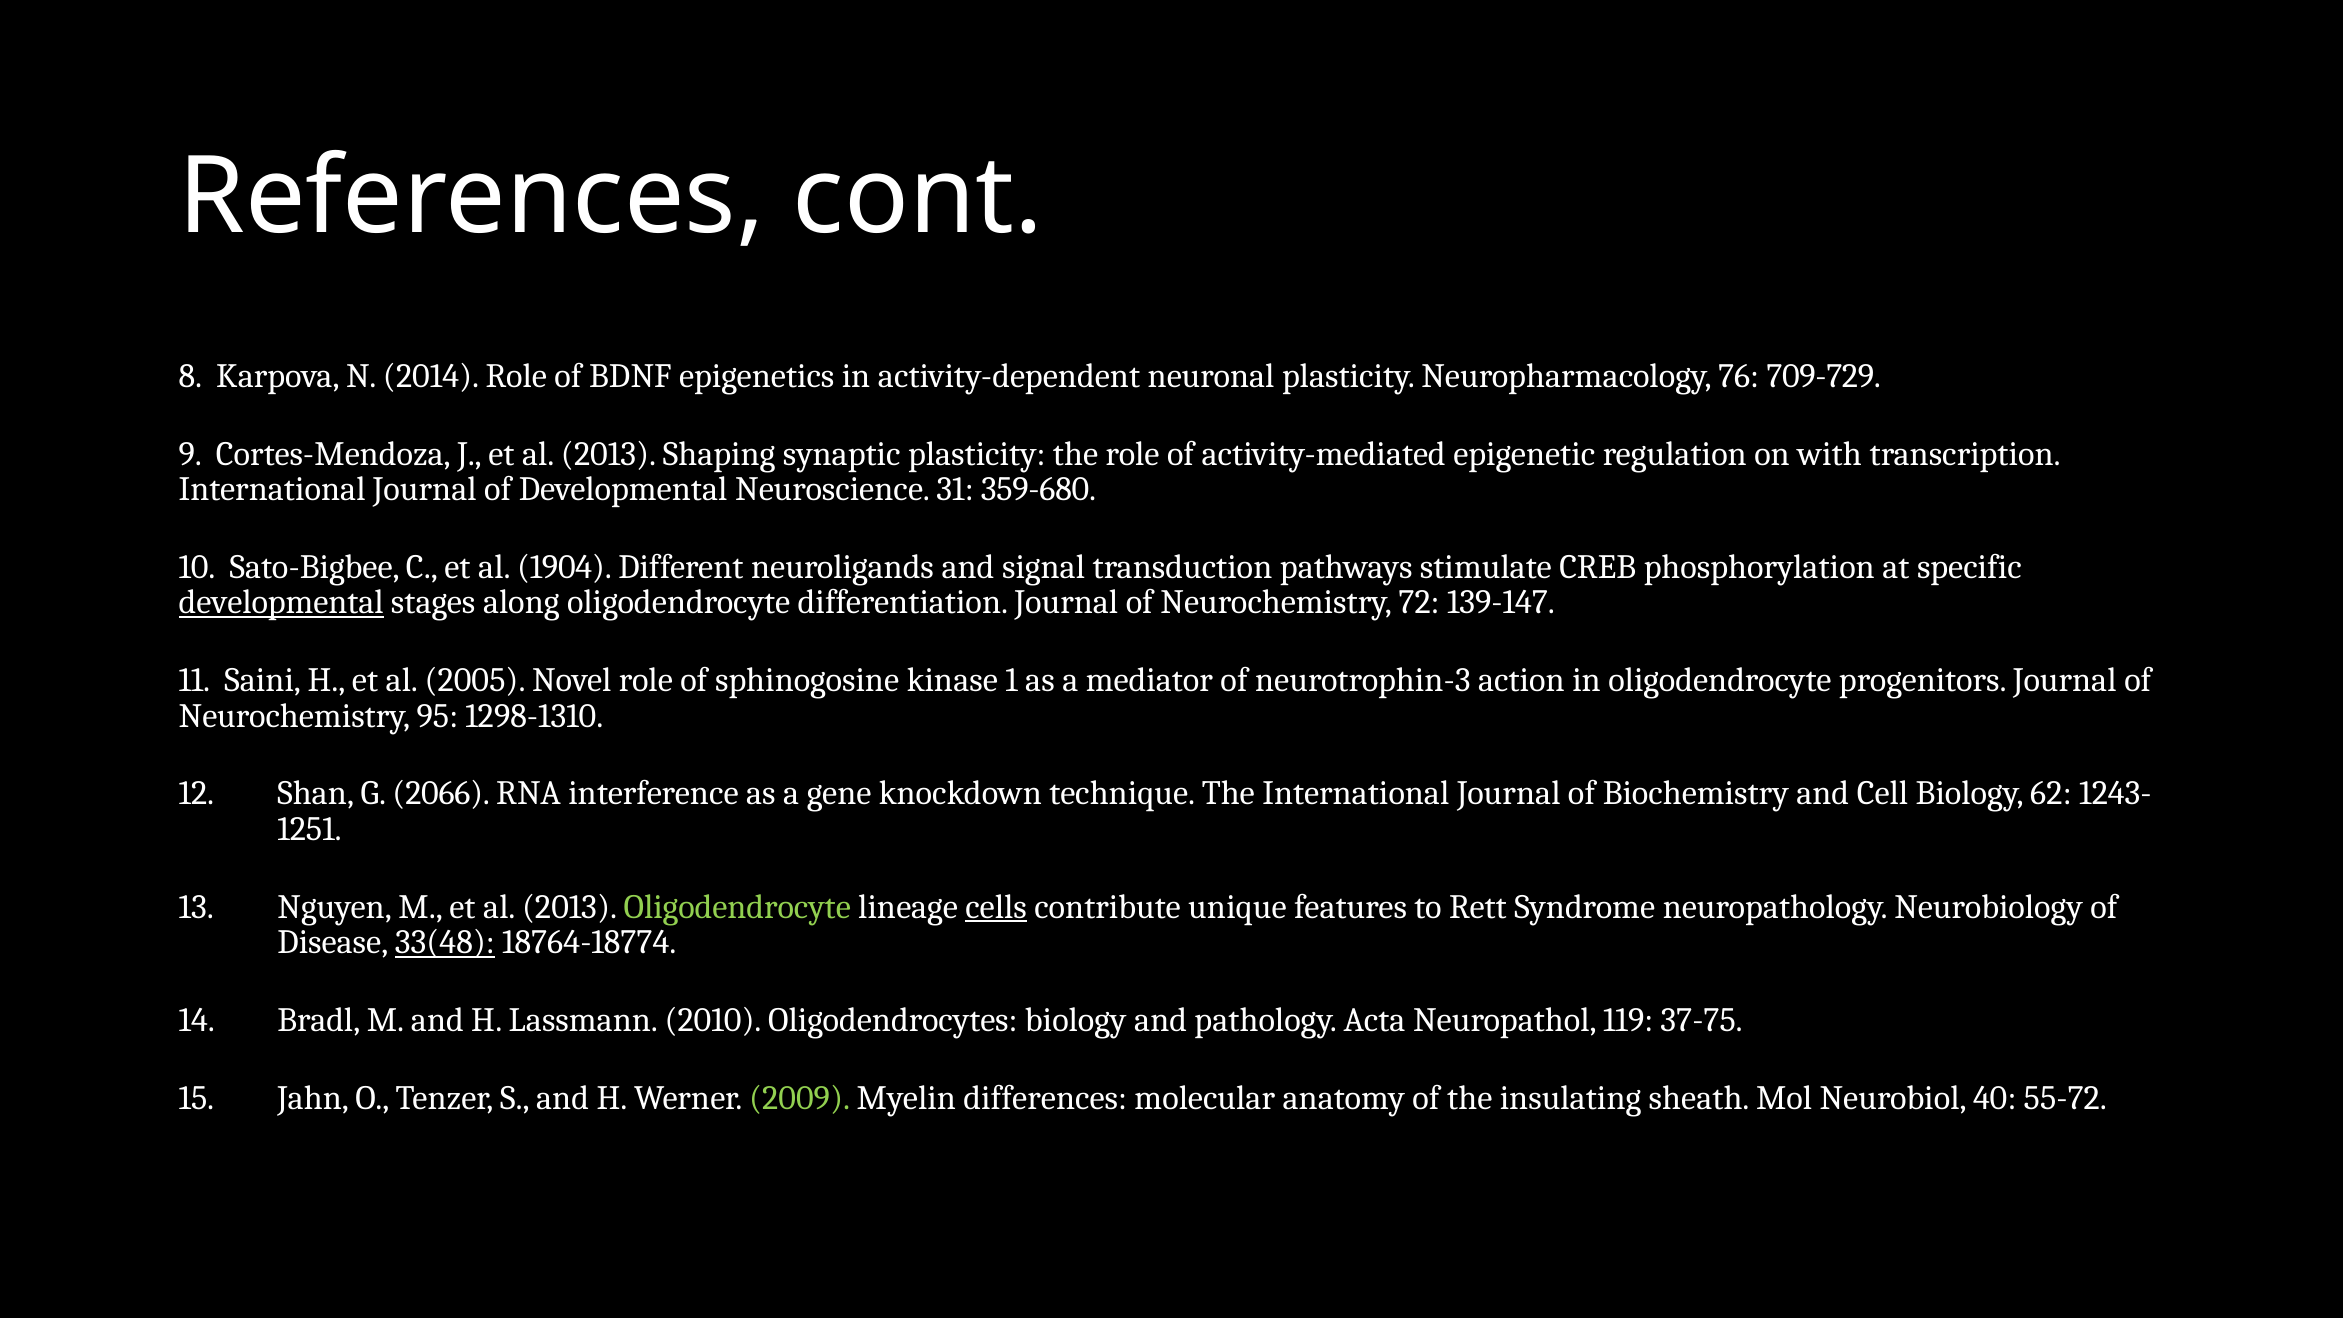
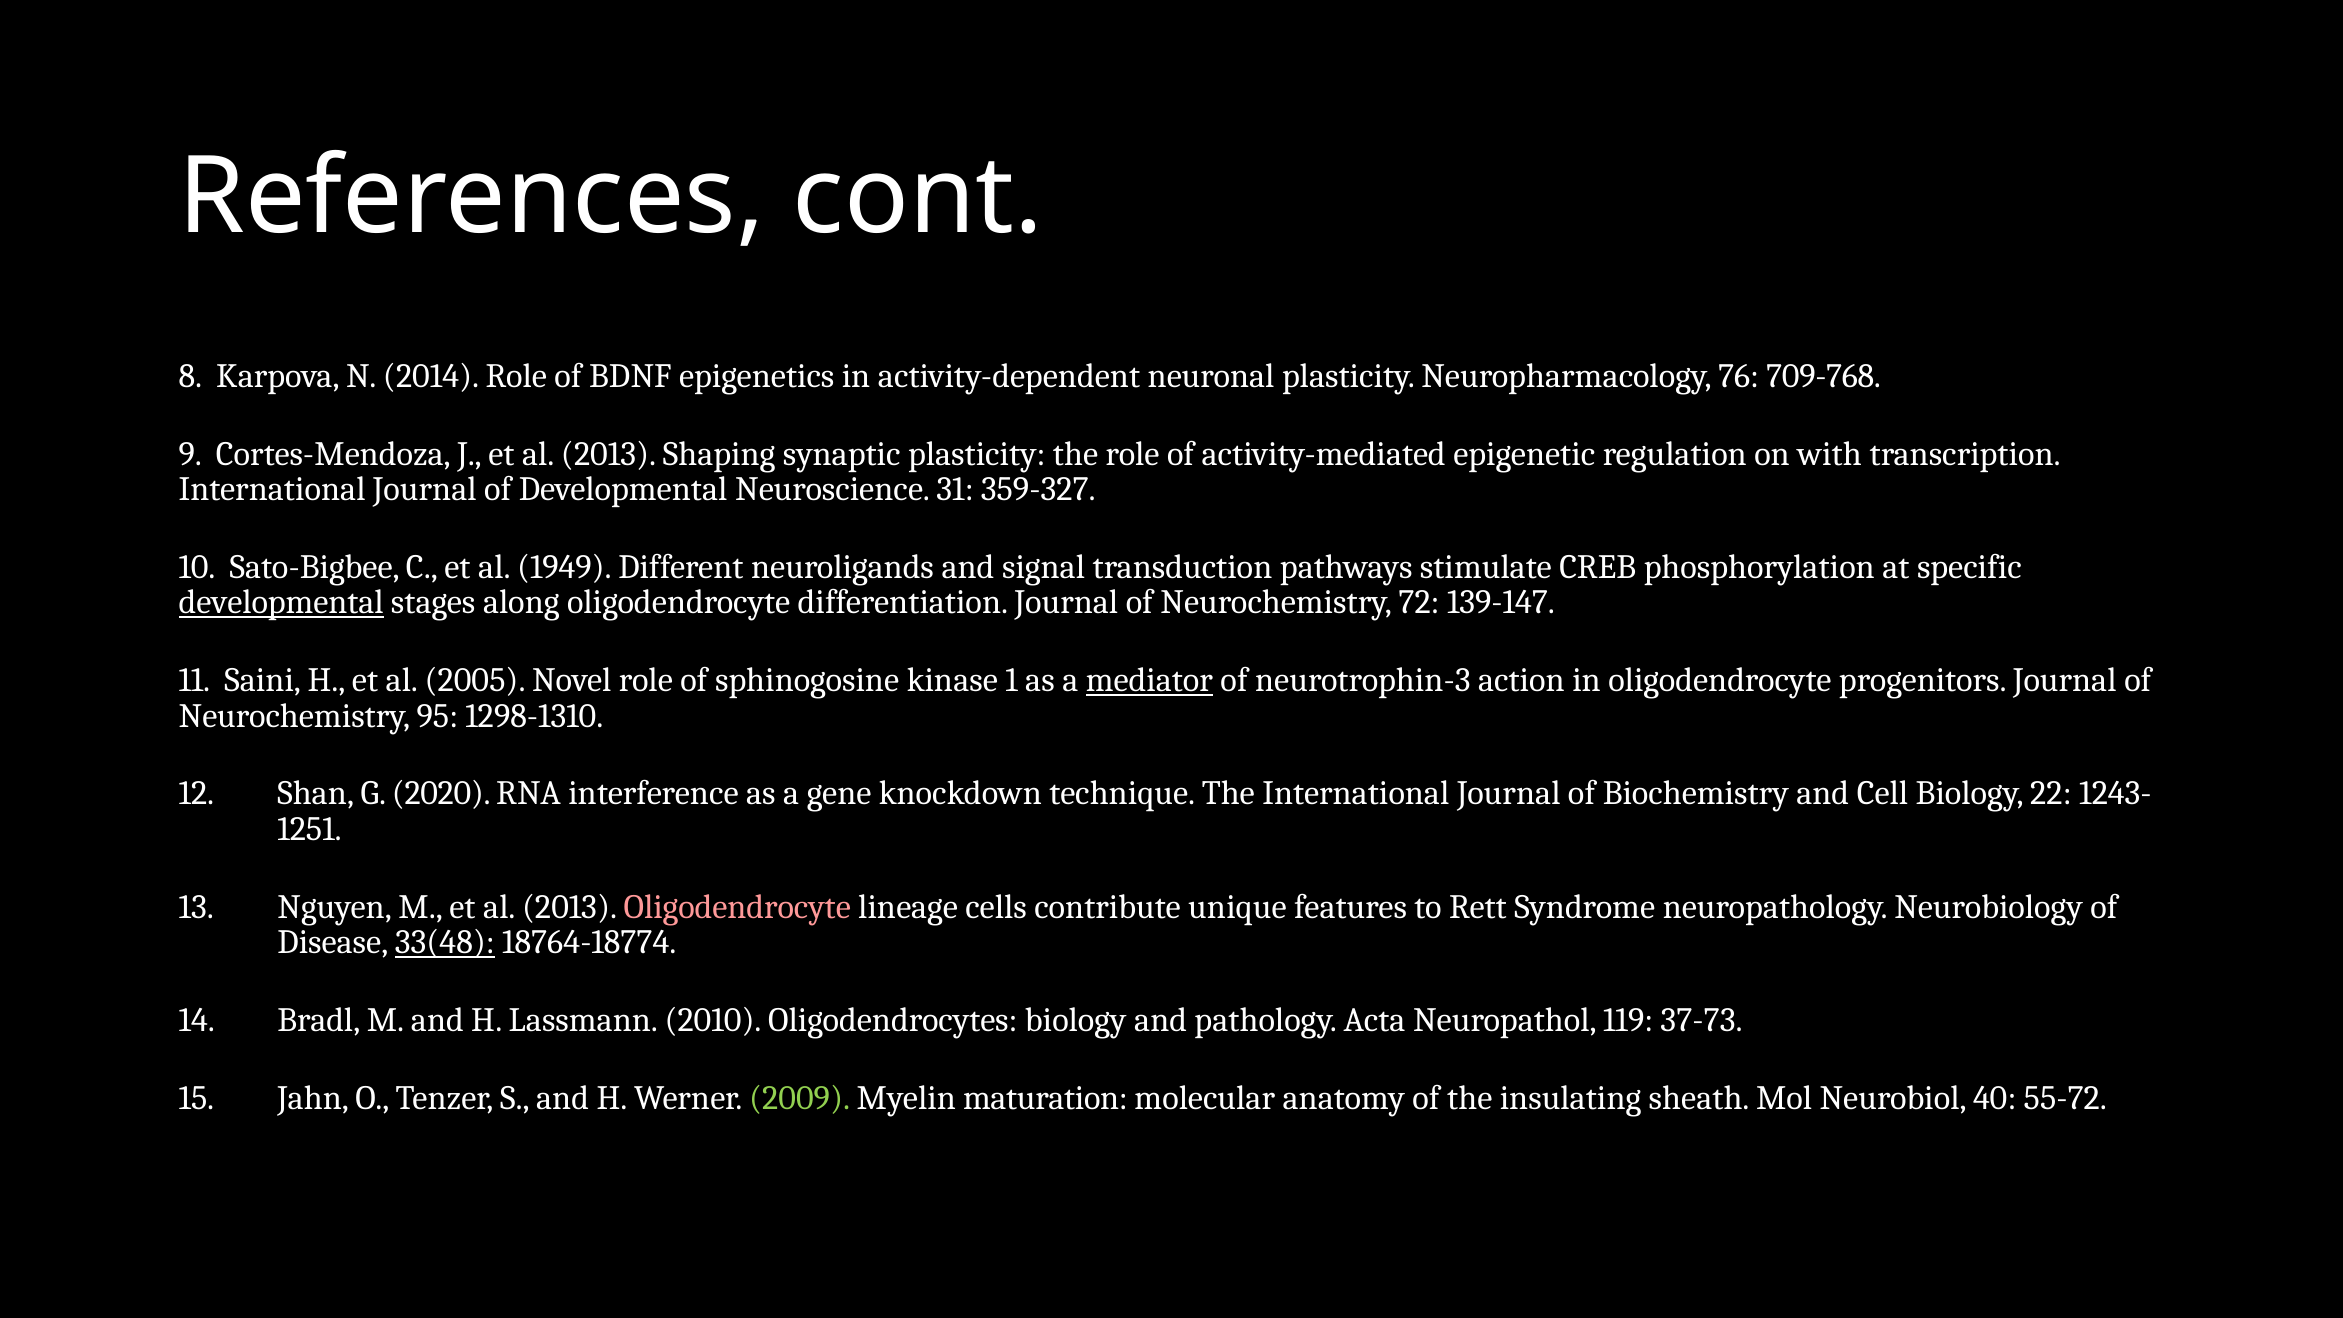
709-729: 709-729 -> 709-768
359-680: 359-680 -> 359-327
1904: 1904 -> 1949
mediator underline: none -> present
2066: 2066 -> 2020
62: 62 -> 22
Oligodendrocyte at (737, 907) colour: light green -> pink
cells underline: present -> none
37-75: 37-75 -> 37-73
differences: differences -> maturation
